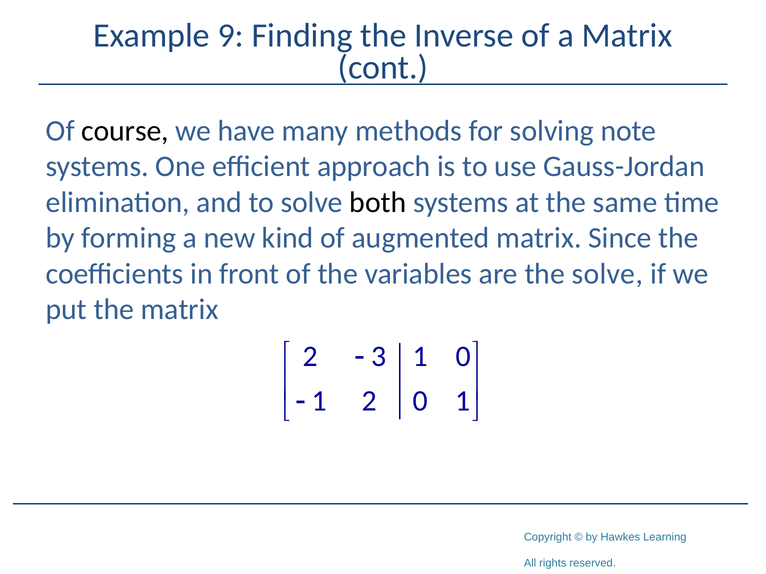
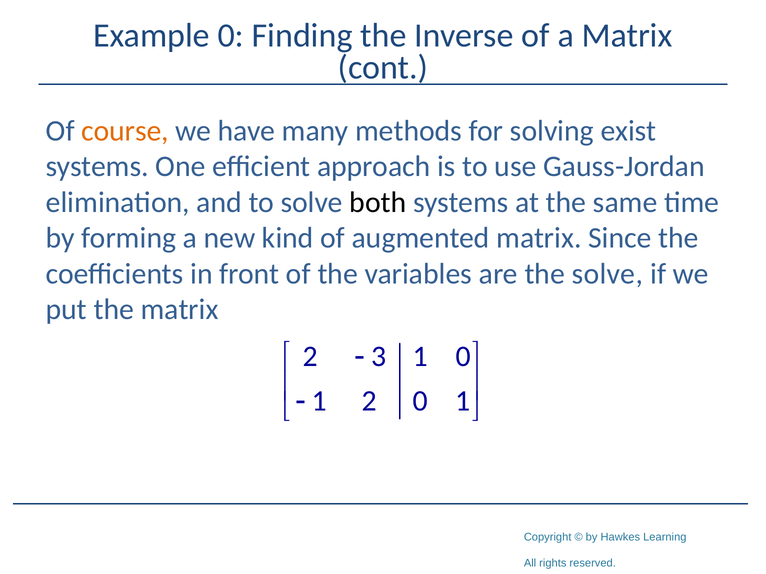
Example 9: 9 -> 0
course colour: black -> orange
note: note -> exist
